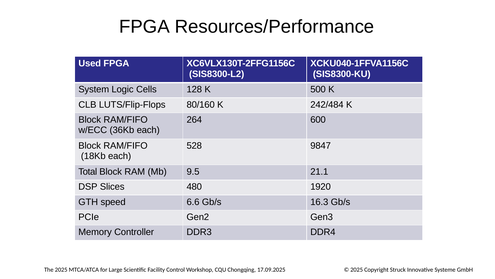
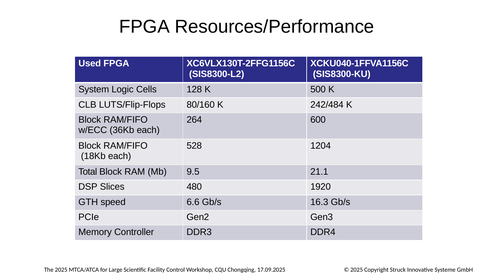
9847: 9847 -> 1204
